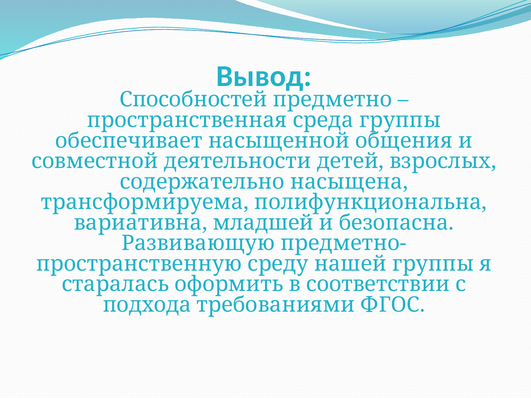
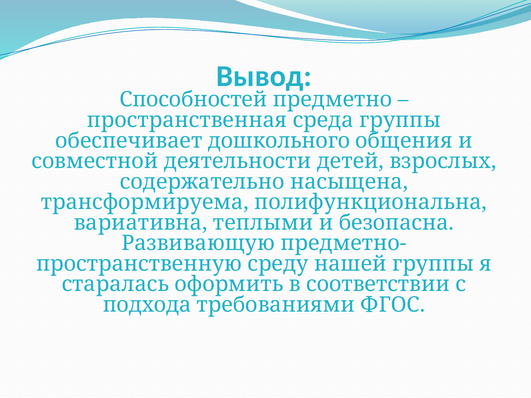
насыщенной: насыщенной -> дошкольного
младшей: младшей -> теплыми
